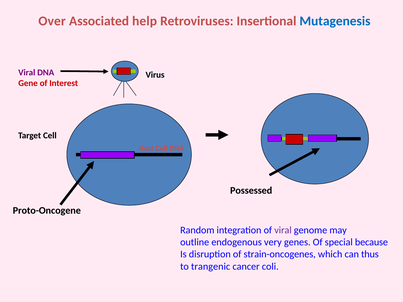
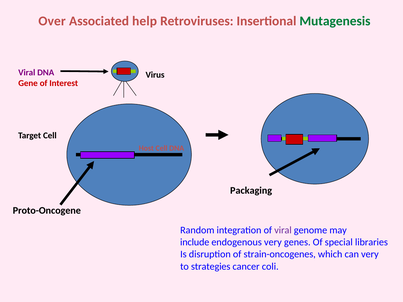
Mutagenesis colour: blue -> green
Possessed: Possessed -> Packaging
outline: outline -> include
because: because -> libraries
can thus: thus -> very
trangenic: trangenic -> strategies
